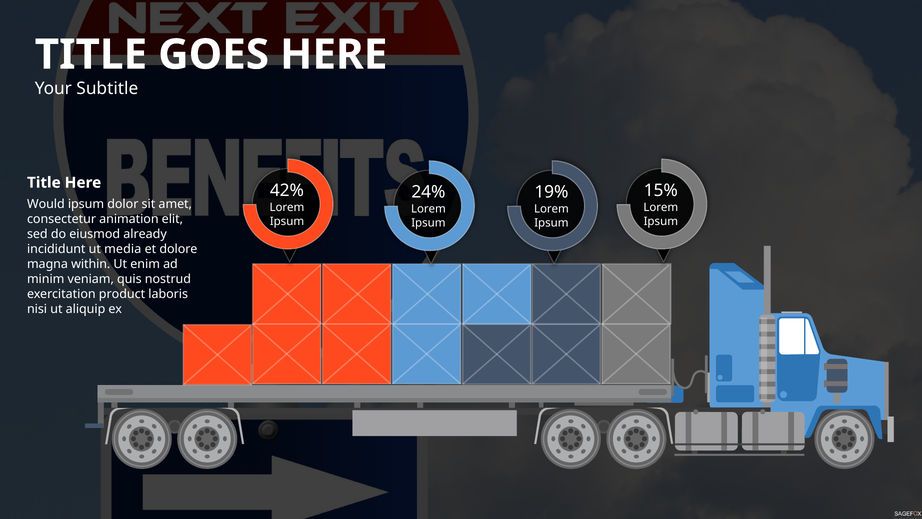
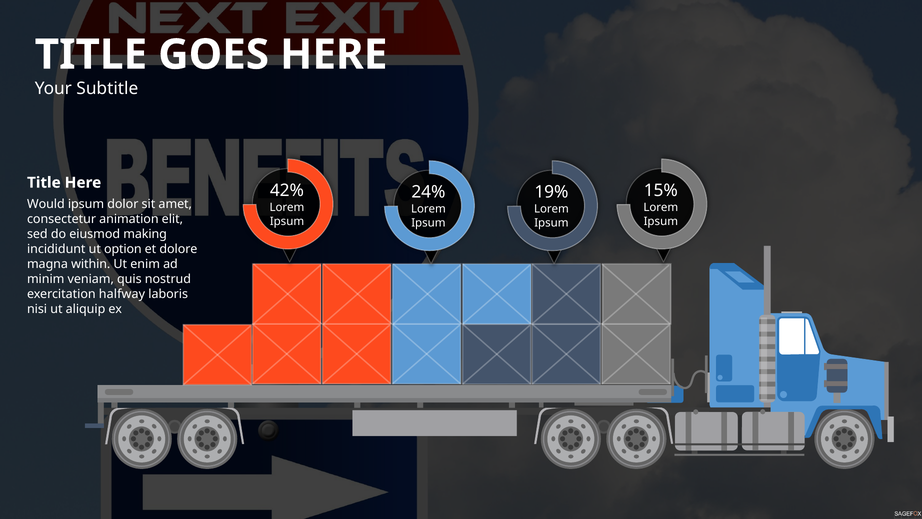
already: already -> making
media: media -> option
product: product -> halfway
